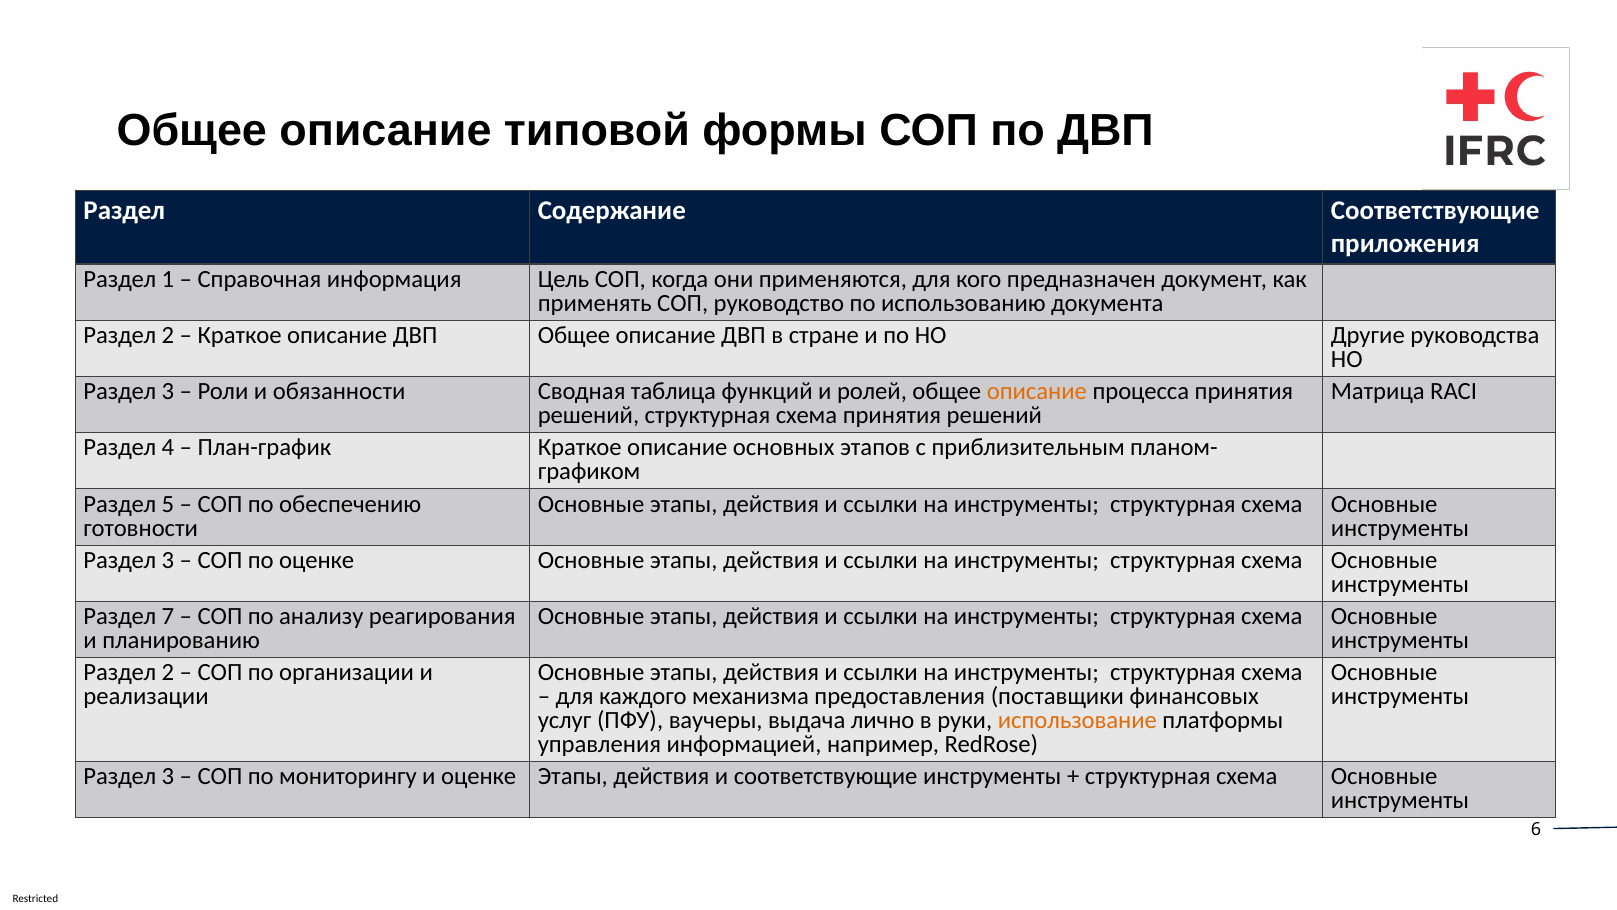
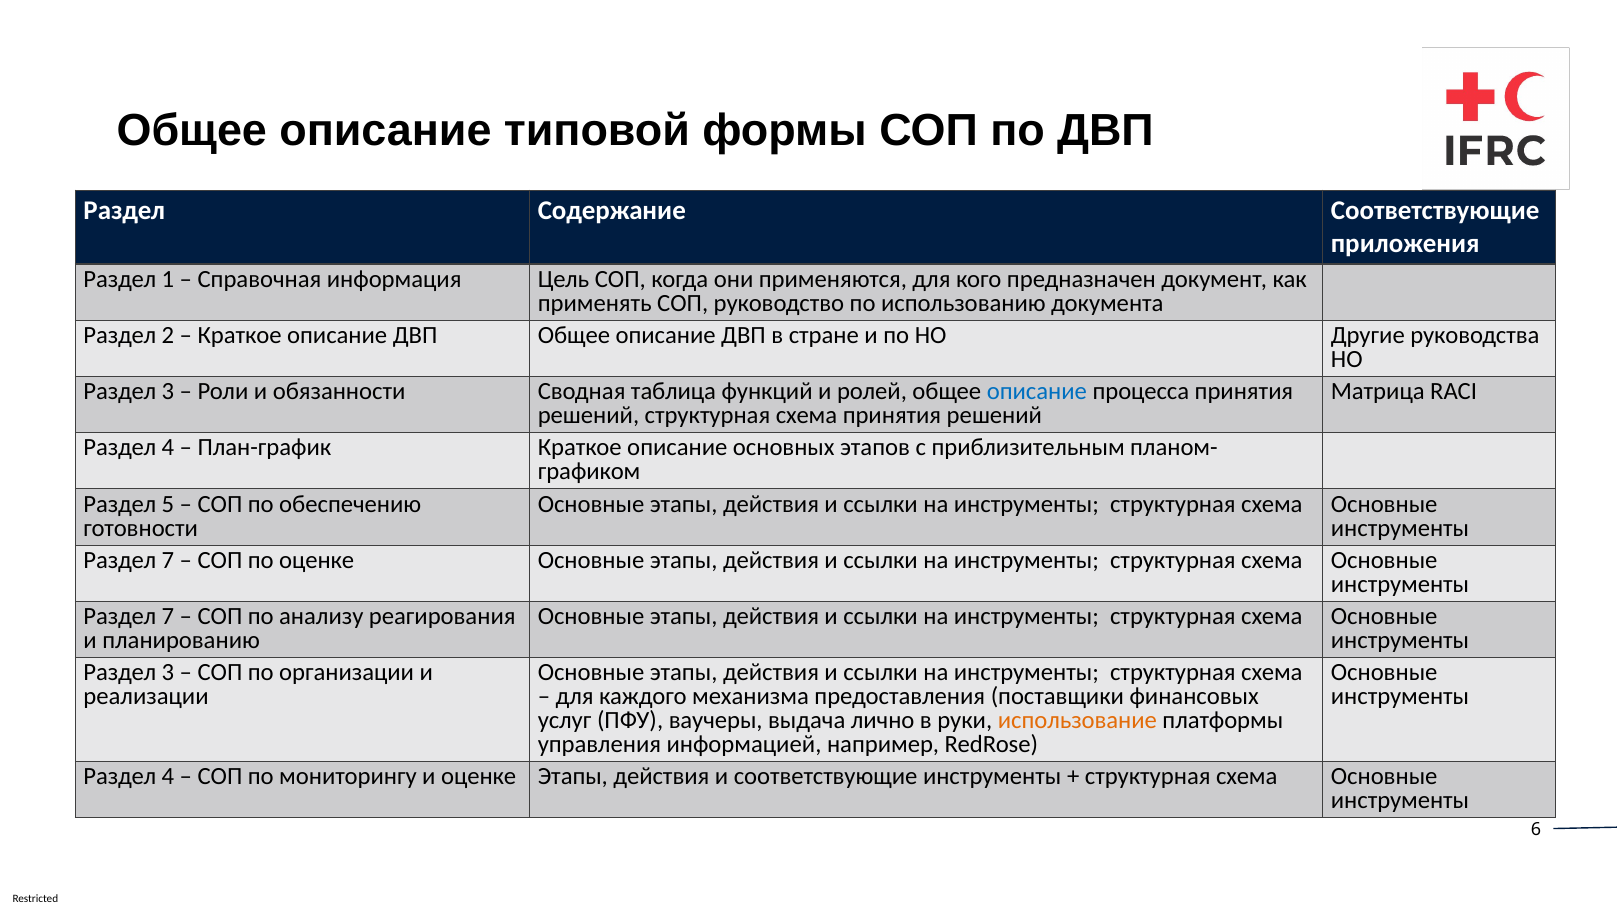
описание at (1037, 391) colour: orange -> blue
3 at (168, 560): 3 -> 7
2 at (168, 672): 2 -> 3
3 at (168, 777): 3 -> 4
